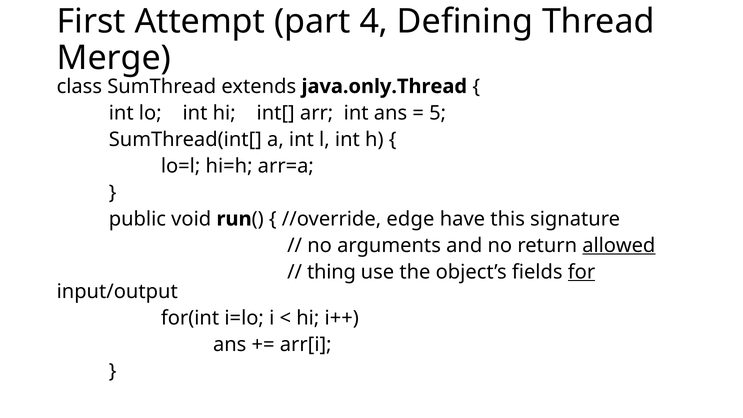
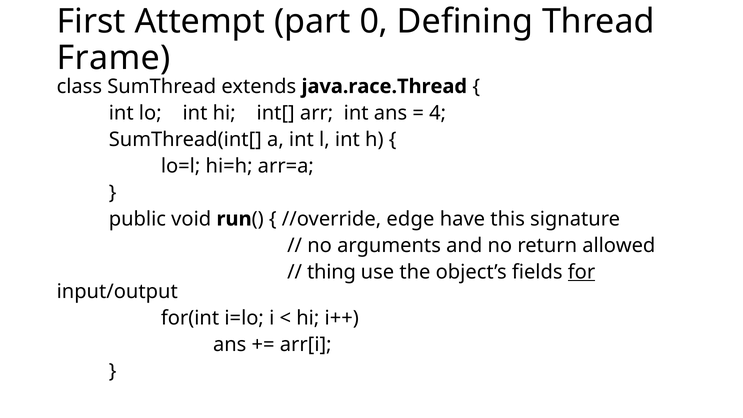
4: 4 -> 0
Merge: Merge -> Frame
java.only.Thread: java.only.Thread -> java.race.Thread
5: 5 -> 4
allowed underline: present -> none
